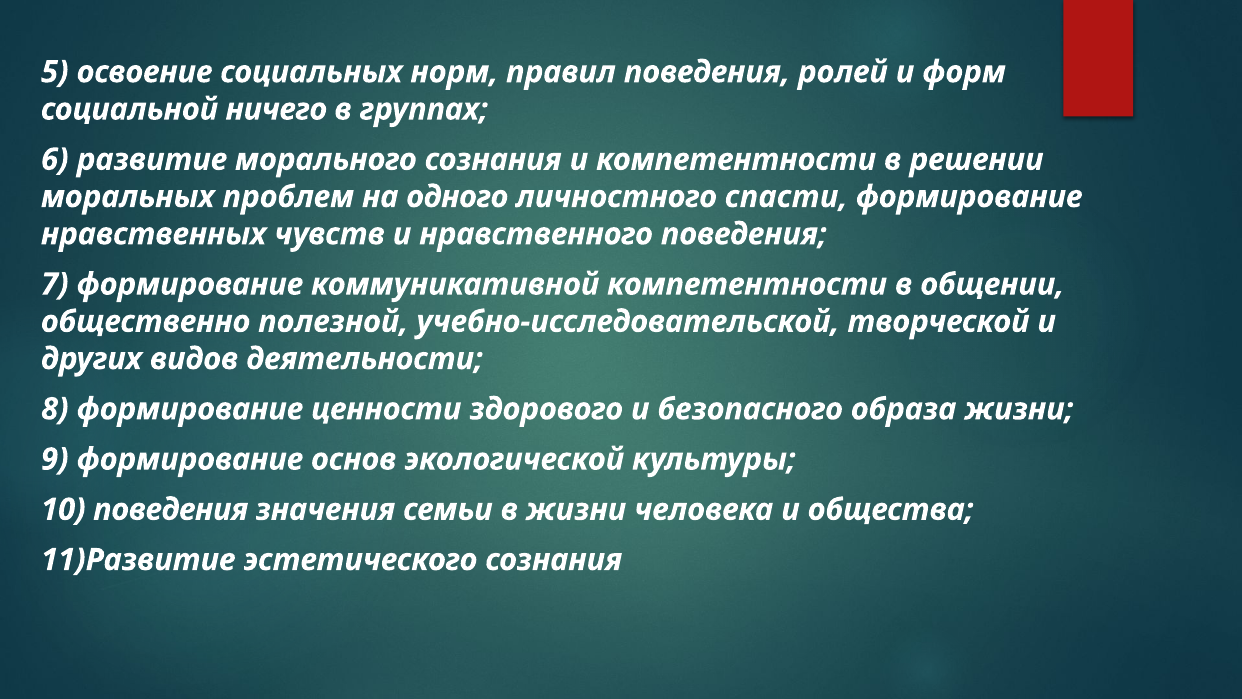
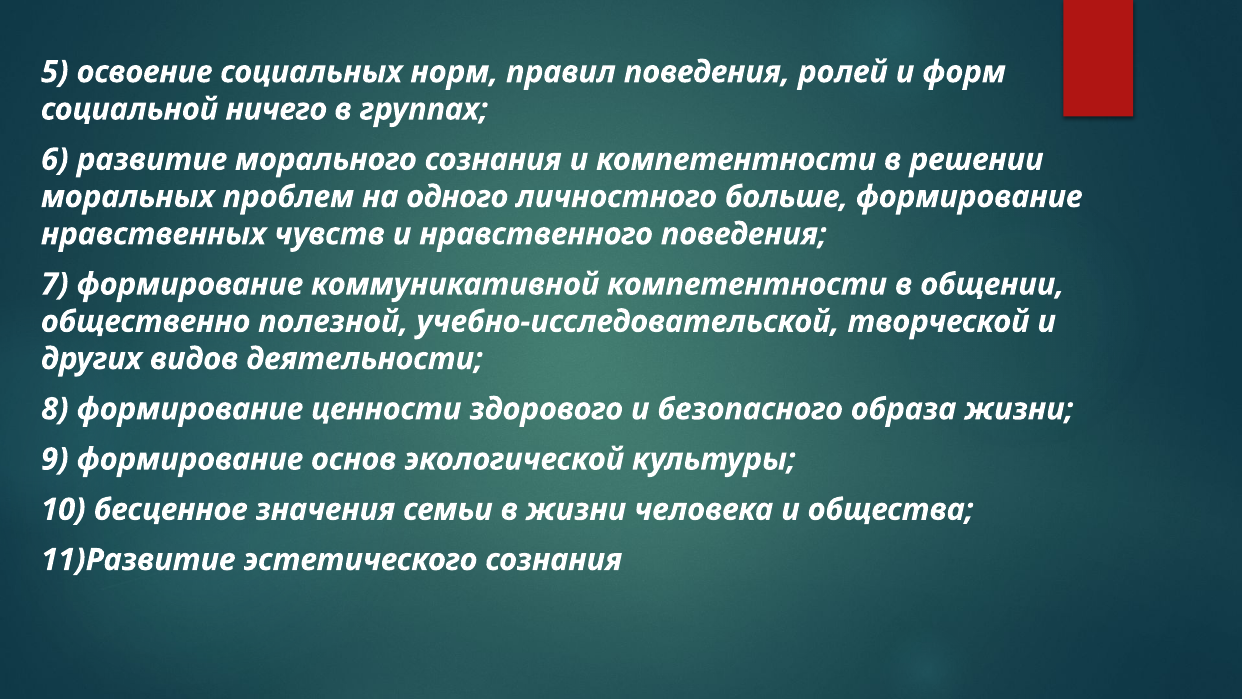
спасти: спасти -> больше
10 поведения: поведения -> бесценное
